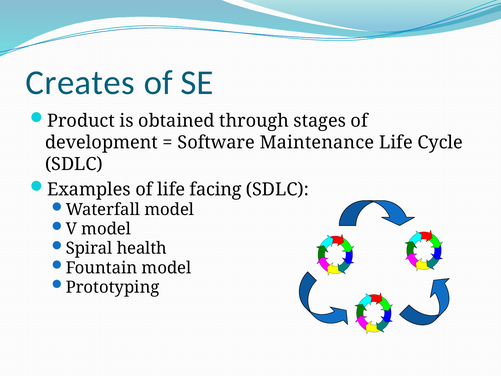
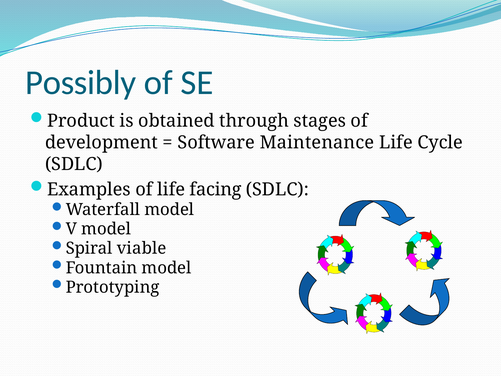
Creates: Creates -> Possibly
health: health -> viable
